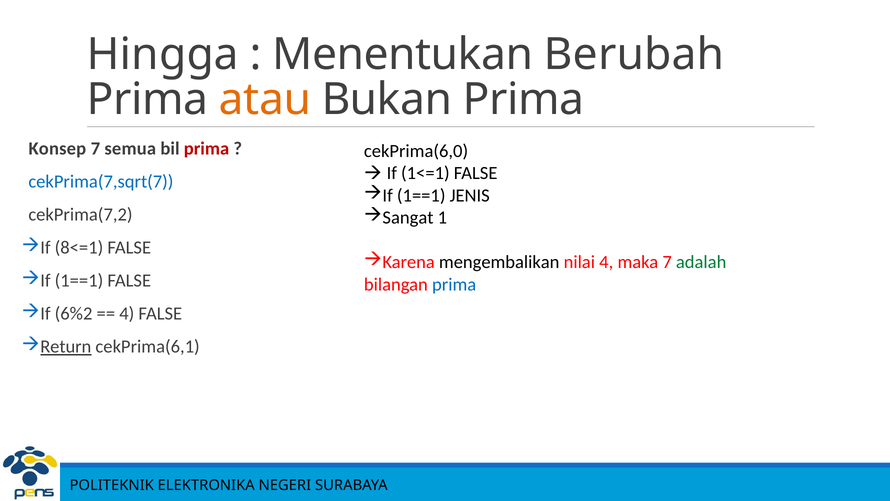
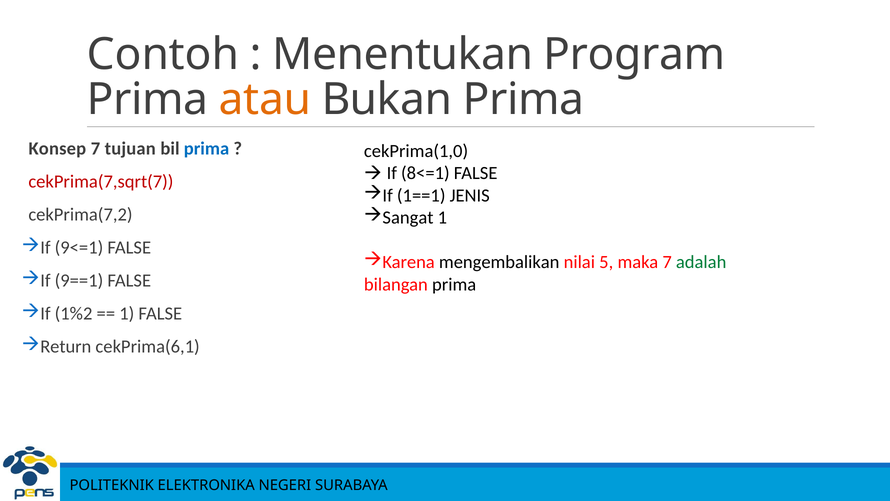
Hingga: Hingga -> Contoh
Berubah: Berubah -> Program
semua: semua -> tujuan
prima at (206, 148) colour: red -> blue
cekPrima(6,0: cekPrima(6,0 -> cekPrima(1,0
1<=1: 1<=1 -> 8<=1
cekPrima(7,sqrt(7 colour: blue -> red
8<=1: 8<=1 -> 9<=1
nilai 4: 4 -> 5
1==1 at (79, 280): 1==1 -> 9==1
prima at (454, 284) colour: blue -> black
6%2: 6%2 -> 1%2
4 at (127, 313): 4 -> 1
Return underline: present -> none
